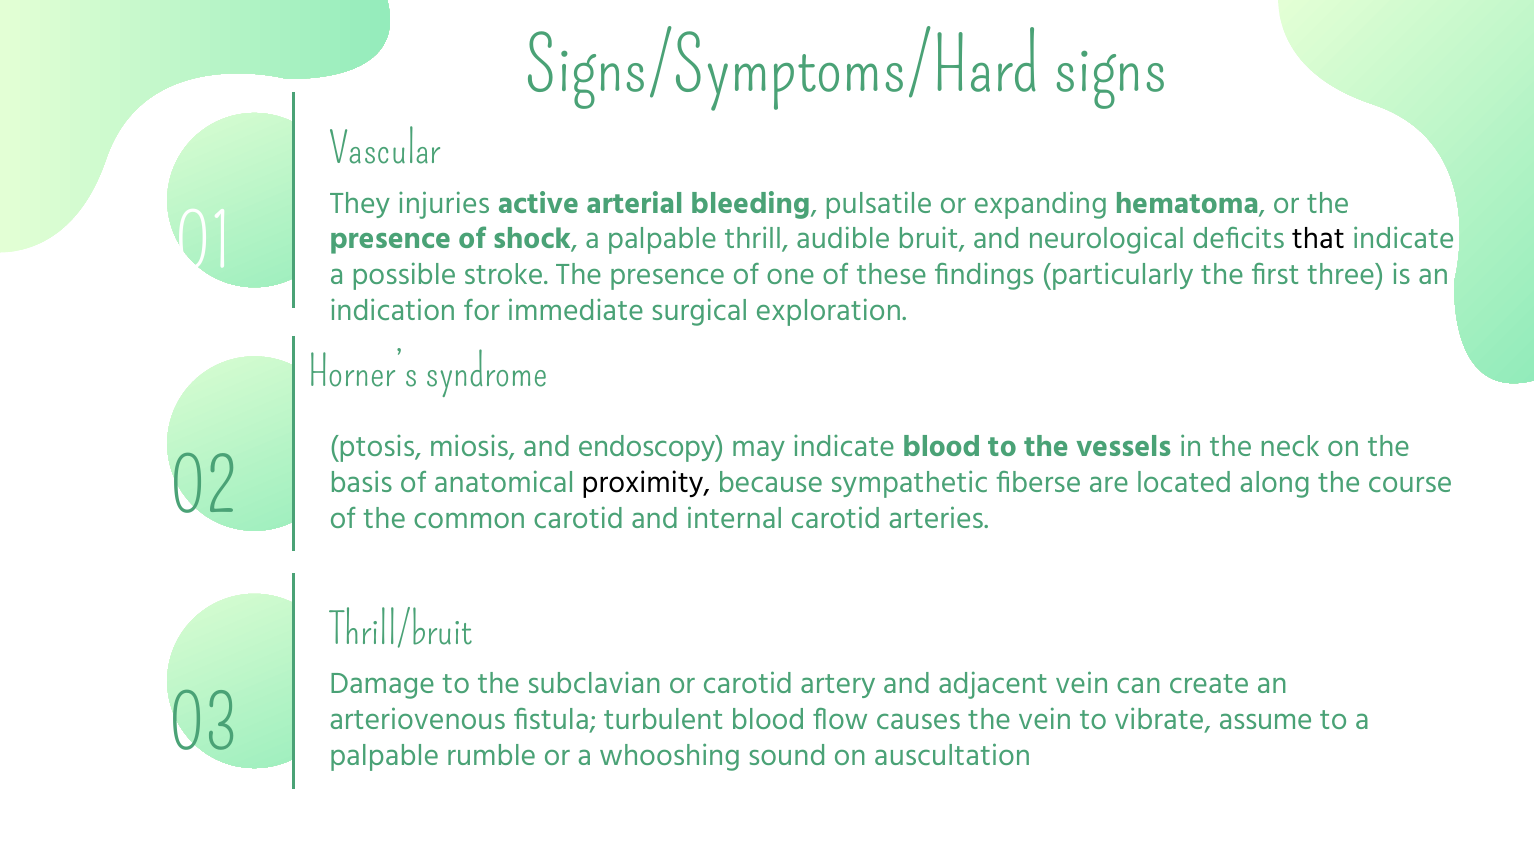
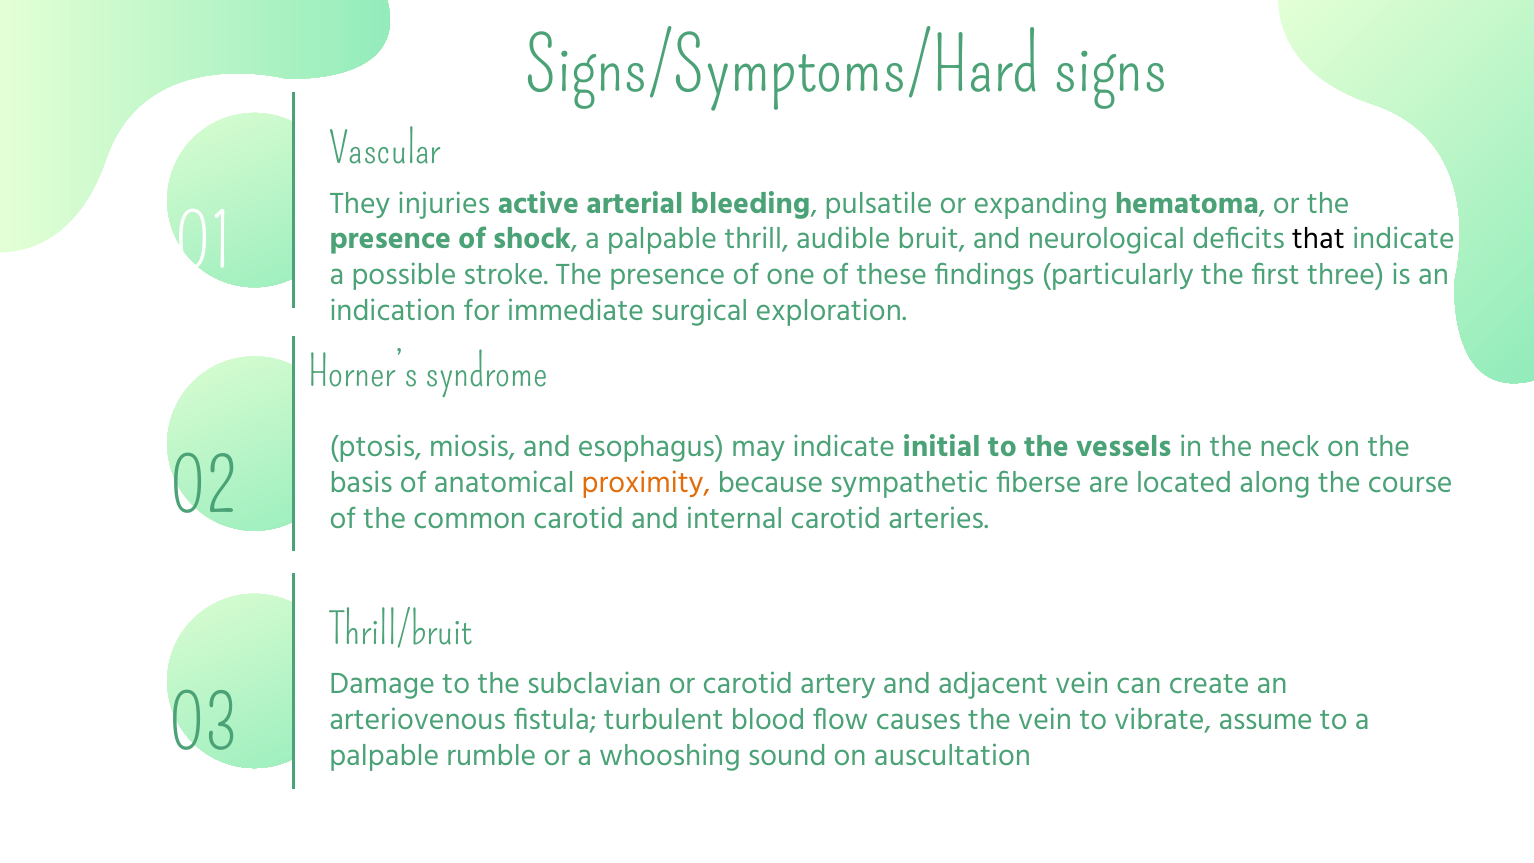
endoscopy: endoscopy -> esophagus
indicate blood: blood -> initial
proximity colour: black -> orange
